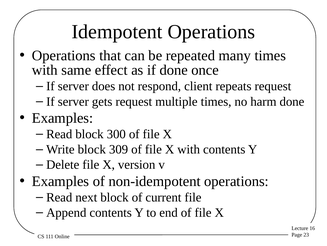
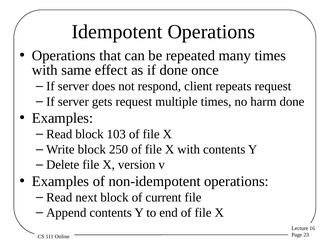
300: 300 -> 103
309: 309 -> 250
